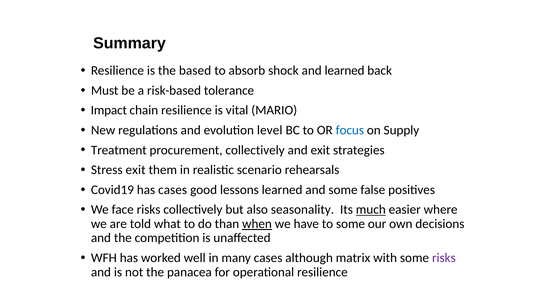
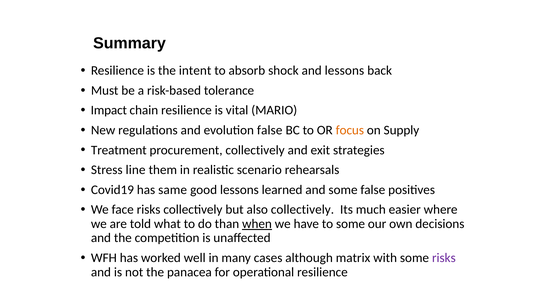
based: based -> intent
and learned: learned -> lessons
evolution level: level -> false
focus colour: blue -> orange
Stress exit: exit -> line
has cases: cases -> same
also seasonality: seasonality -> collectively
much underline: present -> none
